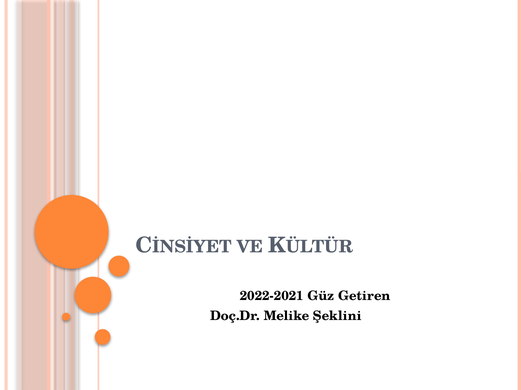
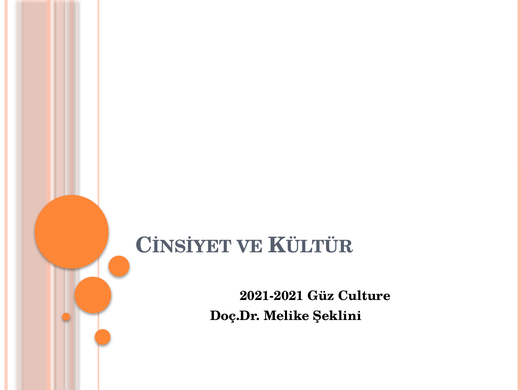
2022-2021: 2022-2021 -> 2021-2021
Getiren: Getiren -> Culture
